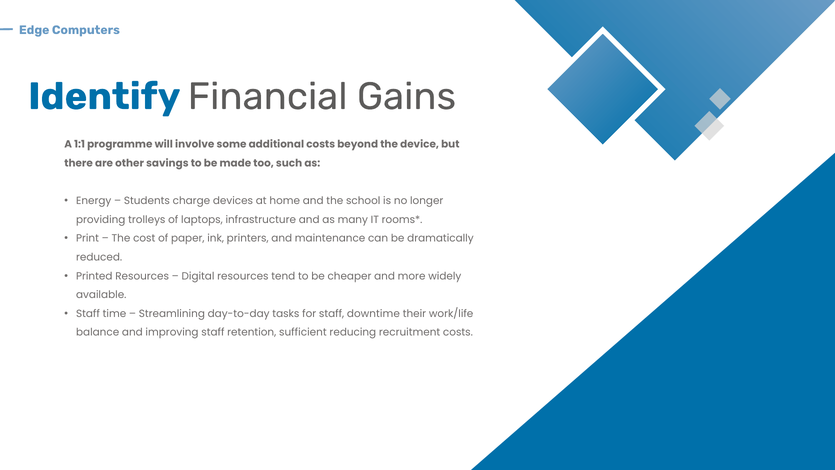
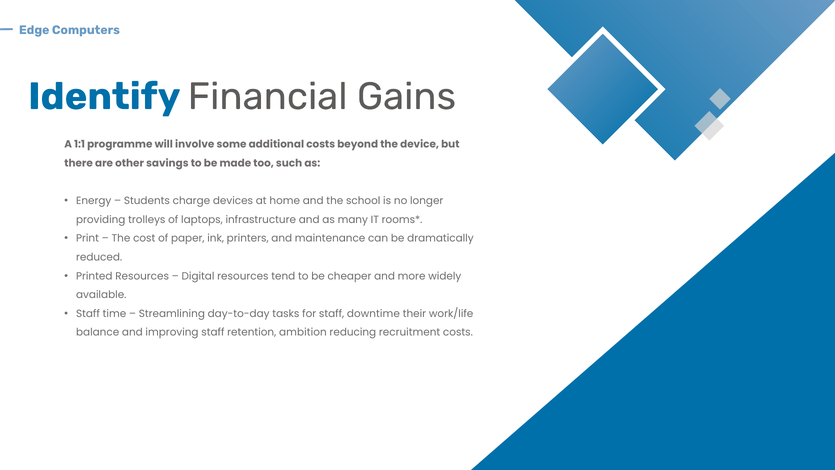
sufficient: sufficient -> ambition
